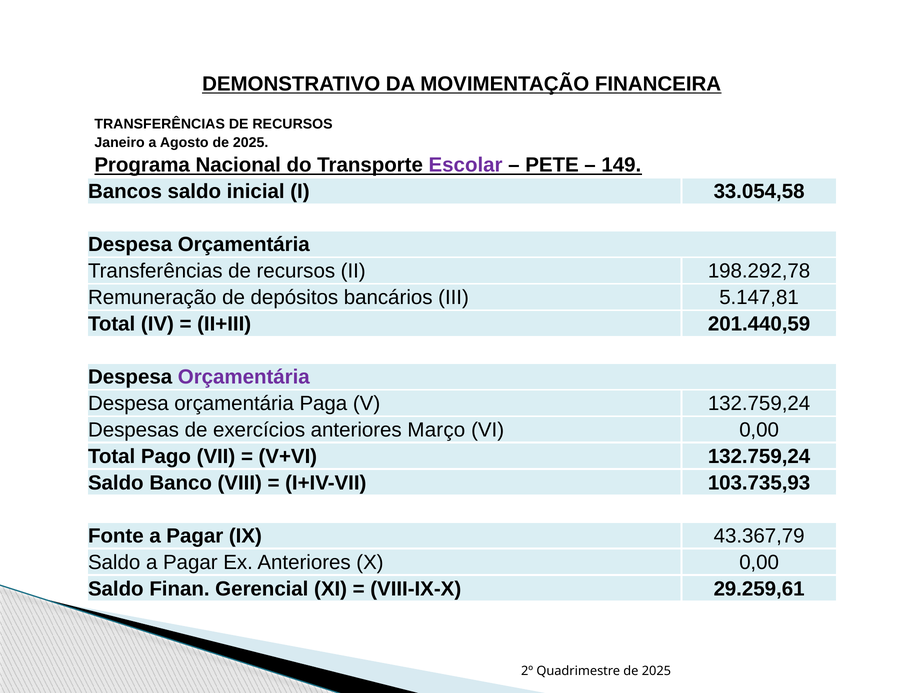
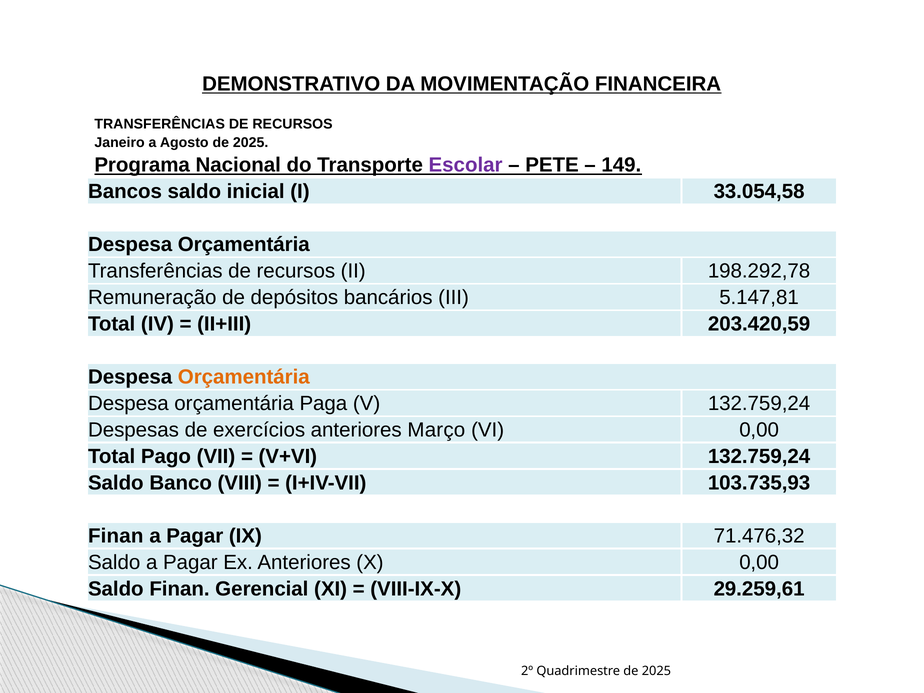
201.440,59: 201.440,59 -> 203.420,59
Orçamentária at (244, 377) colour: purple -> orange
Fonte at (116, 536): Fonte -> Finan
43.367,79: 43.367,79 -> 71.476,32
